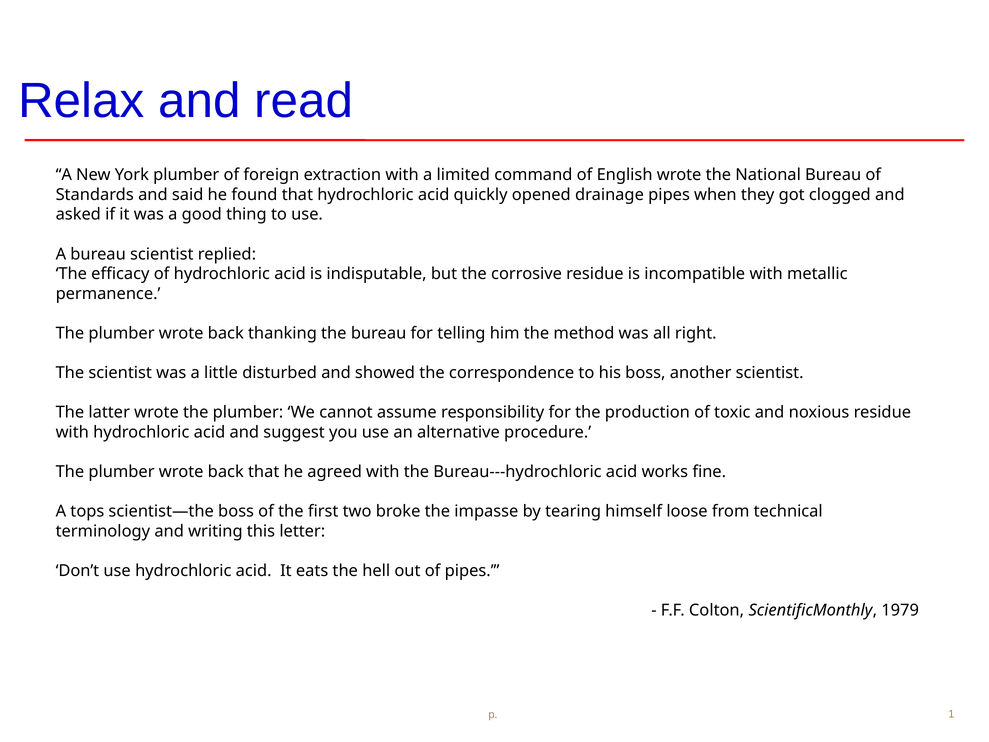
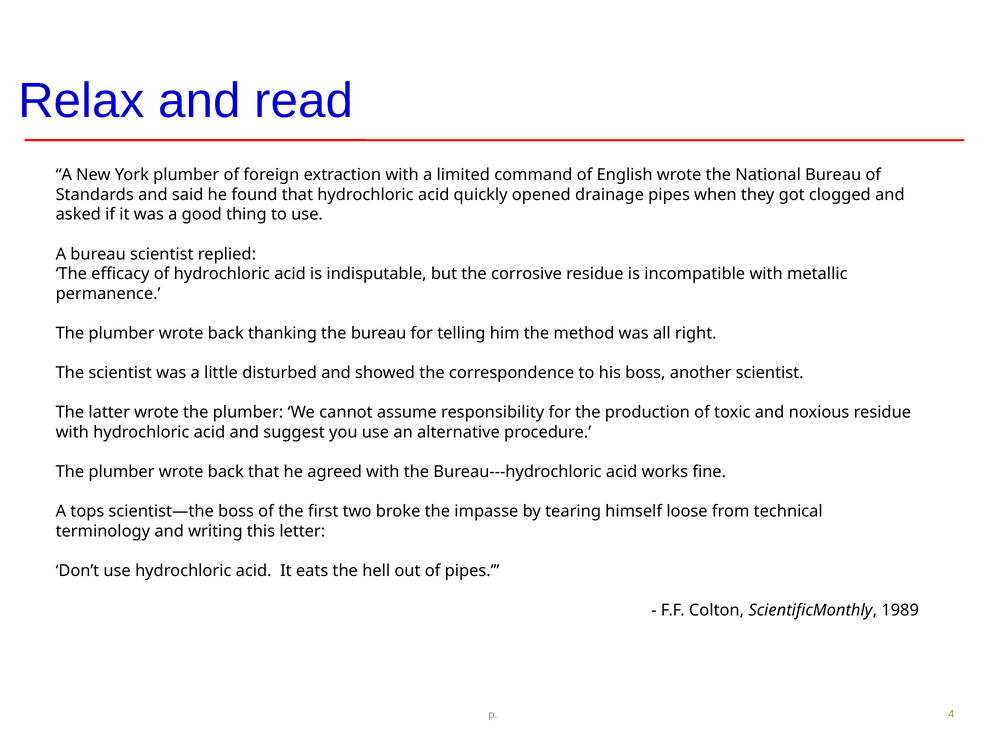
1979: 1979 -> 1989
1: 1 -> 4
